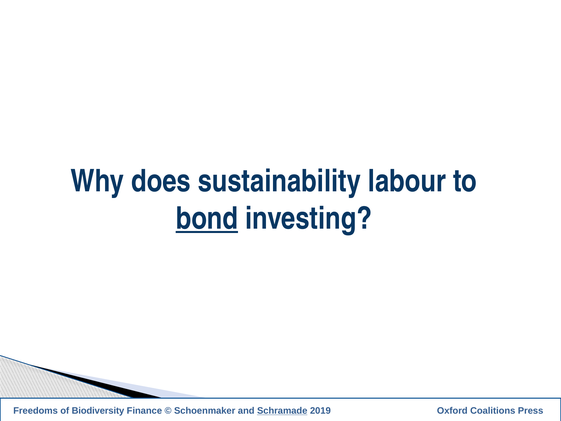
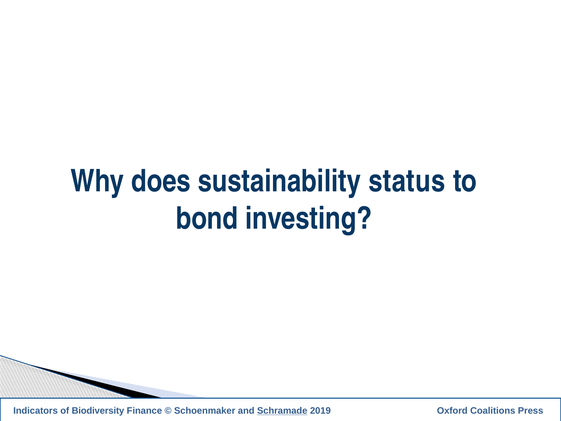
labour: labour -> status
bond underline: present -> none
Freedoms: Freedoms -> Indicators
